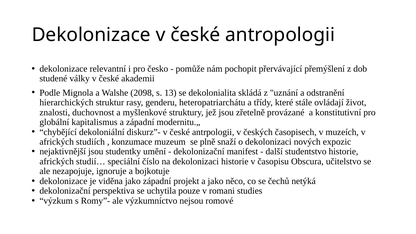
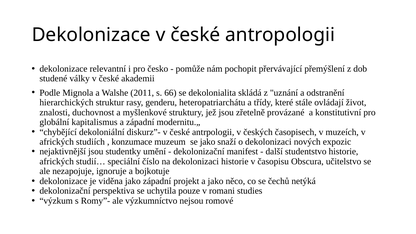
2098: 2098 -> 2011
13: 13 -> 66
se plně: plně -> jako
